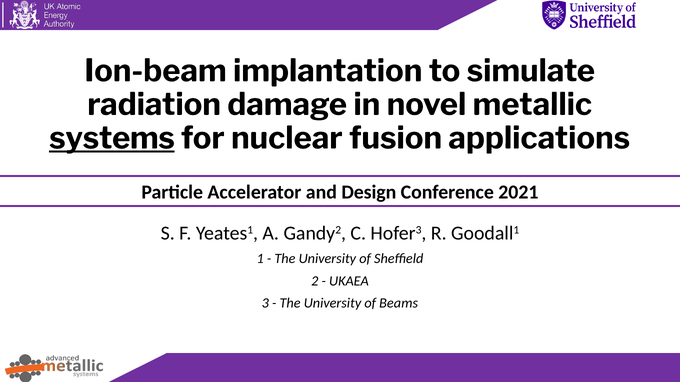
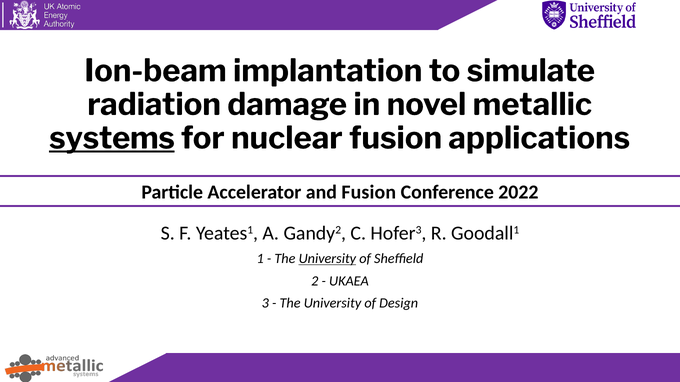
and Design: Design -> Fusion
2021: 2021 -> 2022
University at (327, 259) underline: none -> present
Beams: Beams -> Design
